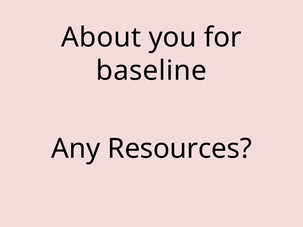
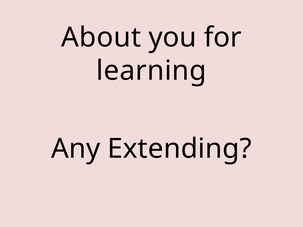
baseline: baseline -> learning
Resources: Resources -> Extending
